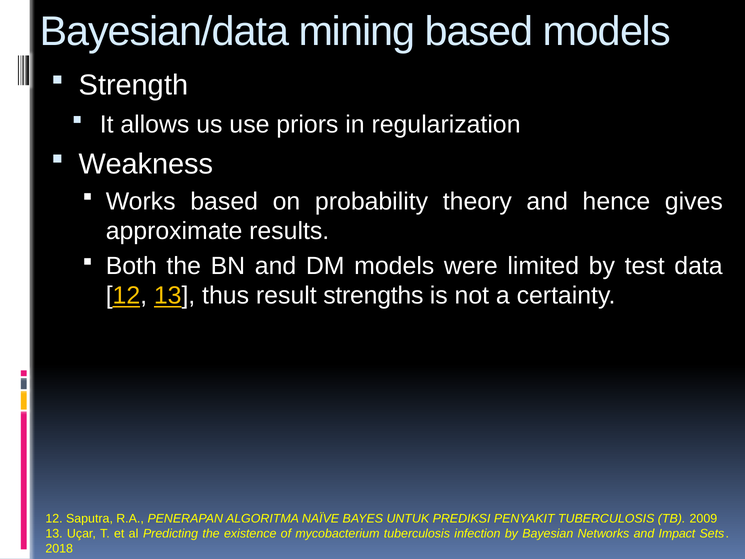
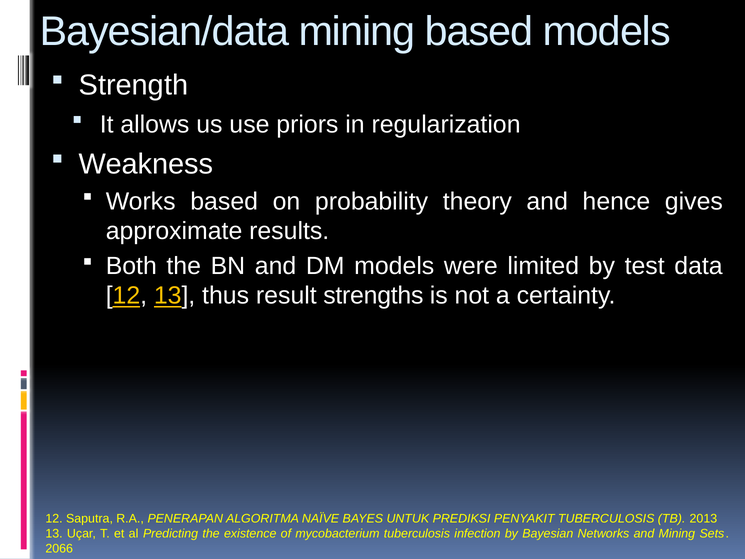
2009: 2009 -> 2013
and Impact: Impact -> Mining
2018: 2018 -> 2066
